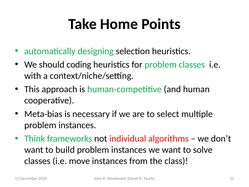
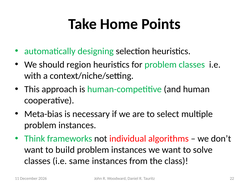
coding: coding -> region
move: move -> same
